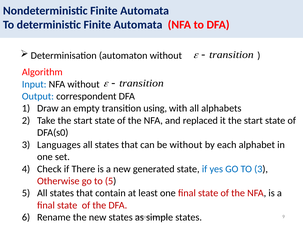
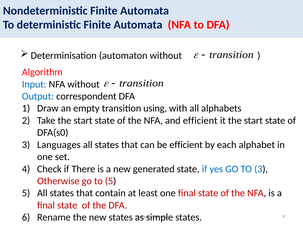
and replaced: replaced -> efficient
be without: without -> efficient
